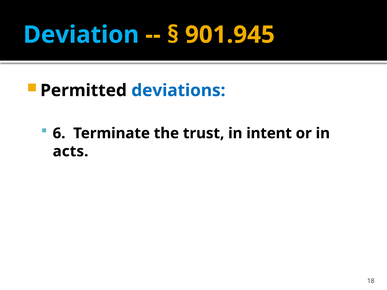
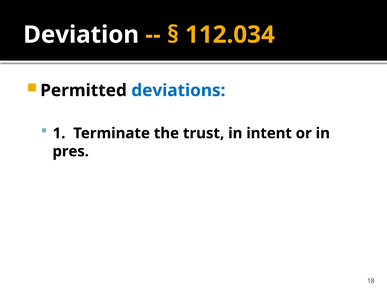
Deviation colour: light blue -> white
901.945: 901.945 -> 112.034
6: 6 -> 1
acts: acts -> pres
